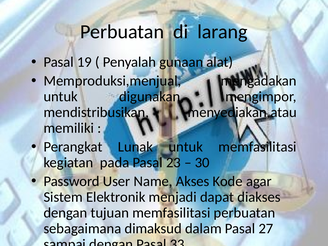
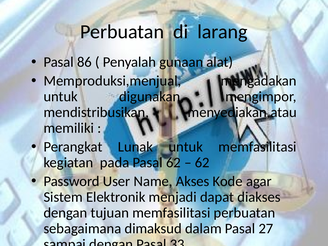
19: 19 -> 86
Pasal 23: 23 -> 62
30 at (202, 163): 30 -> 62
